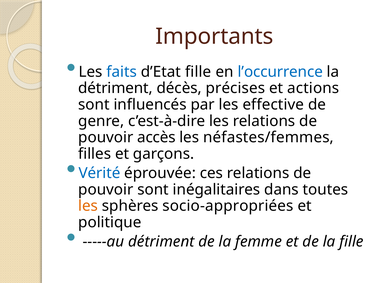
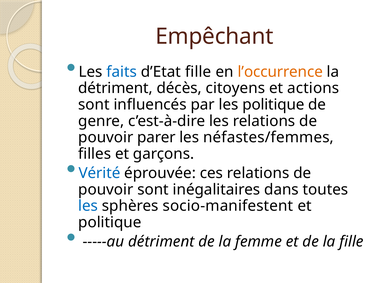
Importants: Importants -> Empêchant
l’occurrence colour: blue -> orange
précises: précises -> citoyens
les effective: effective -> politique
accès: accès -> parer
les at (88, 206) colour: orange -> blue
socio-appropriées: socio-appropriées -> socio-manifestent
